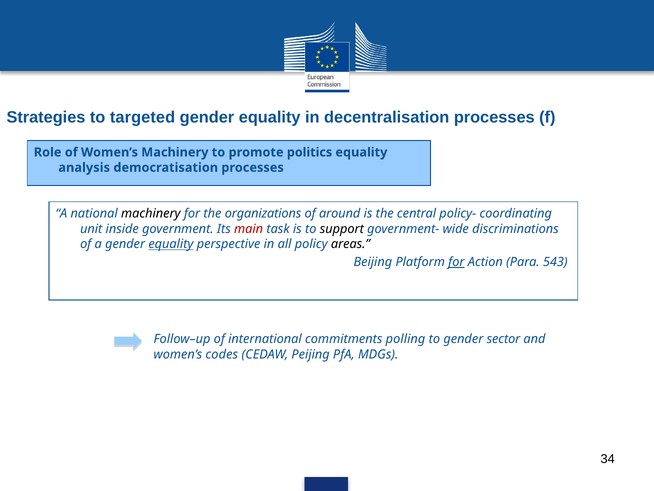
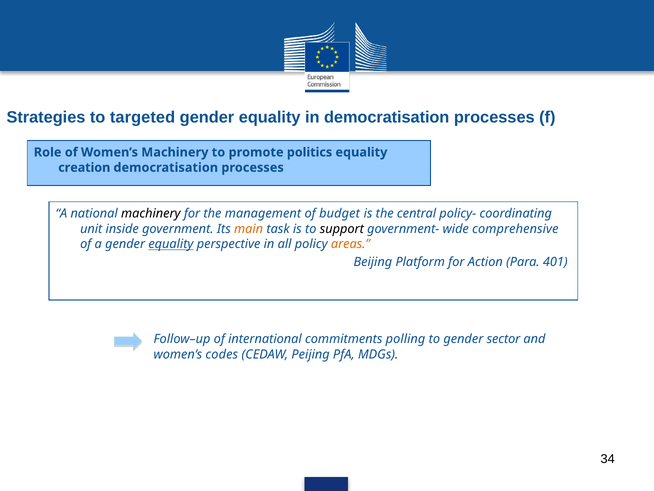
in decentralisation: decentralisation -> democratisation
analysis: analysis -> creation
organizations: organizations -> management
around: around -> budget
main colour: red -> orange
discriminations: discriminations -> comprehensive
areas colour: black -> orange
for at (456, 262) underline: present -> none
543: 543 -> 401
